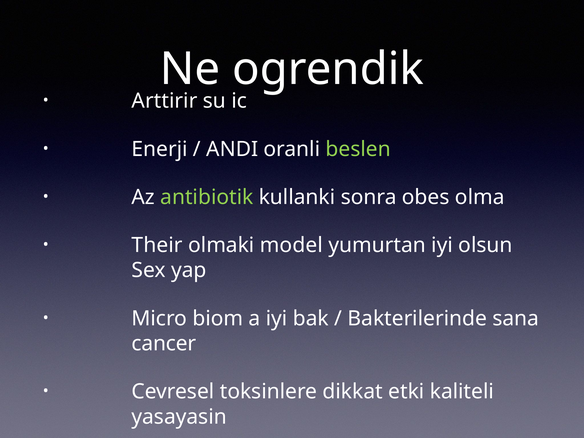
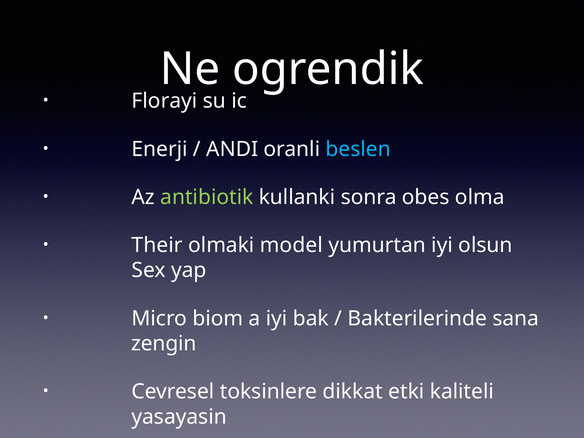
Arttirir: Arttirir -> Florayi
beslen colour: light green -> light blue
cancer: cancer -> zengin
